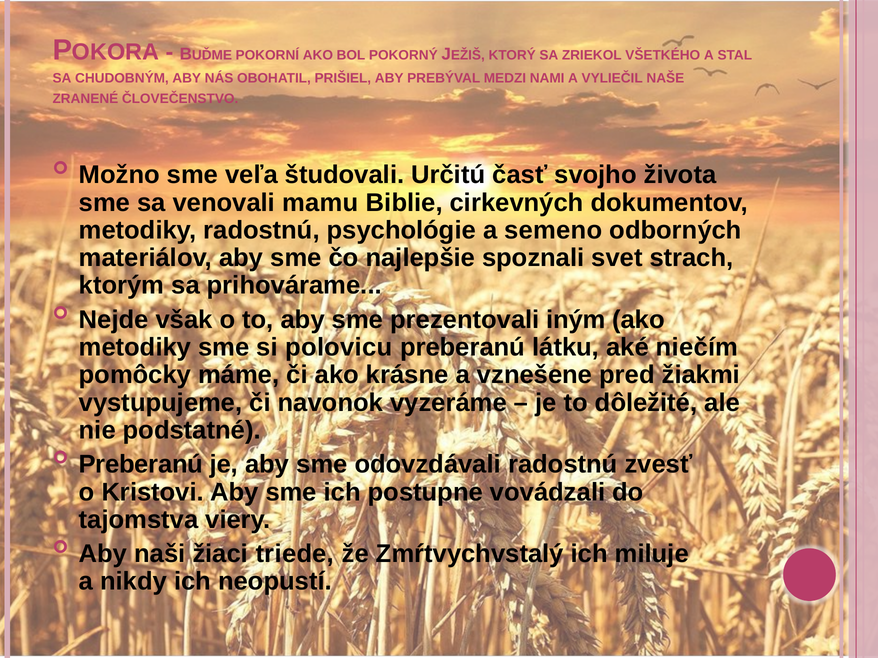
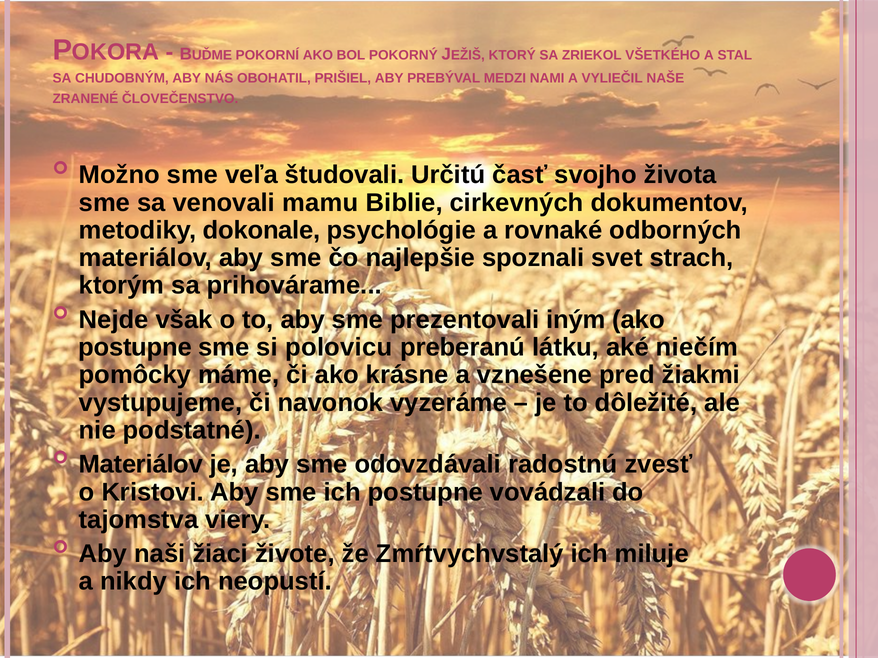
metodiky radostnú: radostnú -> dokonale
semeno: semeno -> rovnaké
metodiky at (135, 348): metodiky -> postupne
Preberanú at (141, 465): Preberanú -> Materiálov
triede: triede -> živote
